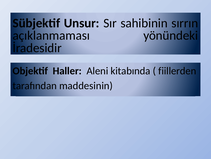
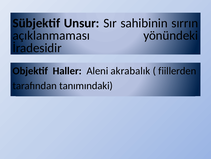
kitabında: kitabında -> akrabalık
maddesinin: maddesinin -> tanımındaki
